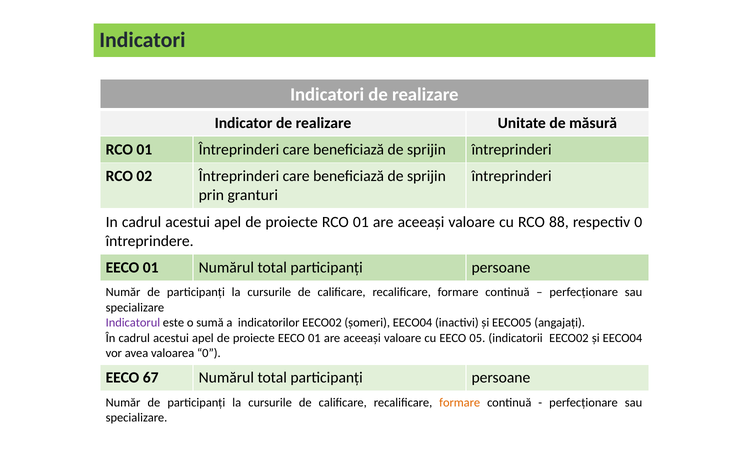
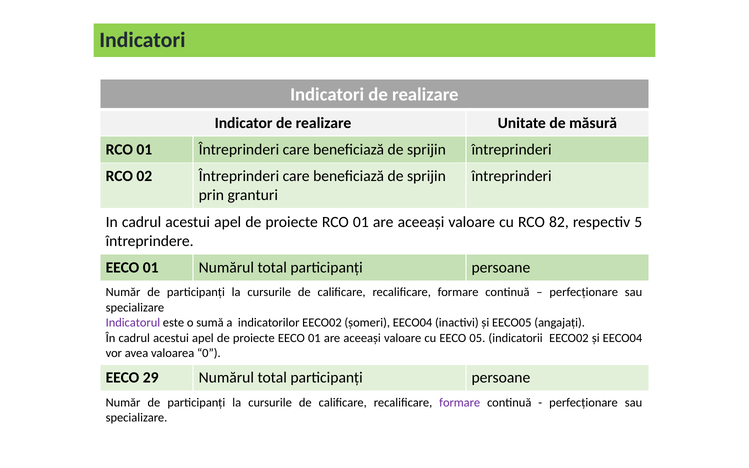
88: 88 -> 82
respectiv 0: 0 -> 5
67: 67 -> 29
formare at (460, 403) colour: orange -> purple
